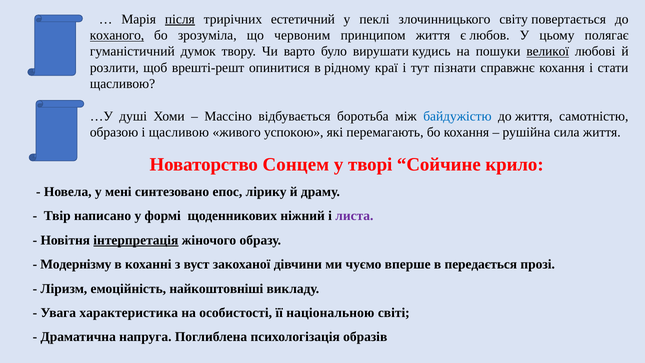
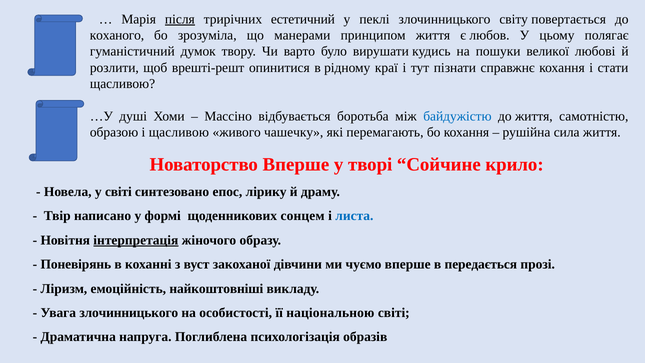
коханого underline: present -> none
червоним: червоним -> манерами
великої underline: present -> none
успокою: успокою -> чашечку
Новаторство Сонцем: Сонцем -> Вперше
у мені: мені -> світі
ніжний: ніжний -> сонцем
листа colour: purple -> blue
Модернізму: Модернізму -> Поневірянь
Увага характеристика: характеристика -> злочинницького
